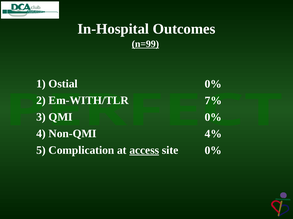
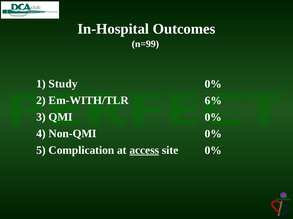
n=99 underline: present -> none
Ostial: Ostial -> Study
7%: 7% -> 6%
4% at (213, 134): 4% -> 0%
